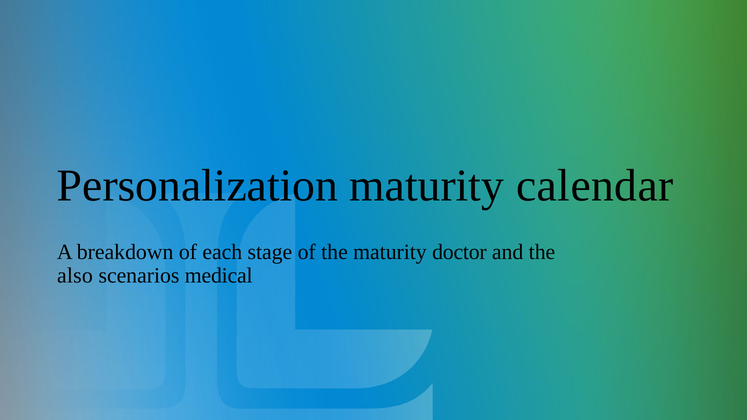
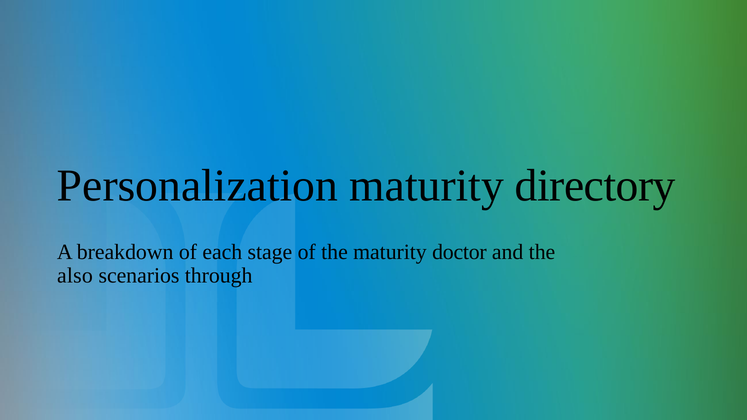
calendar: calendar -> directory
medical: medical -> through
